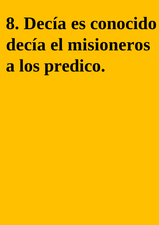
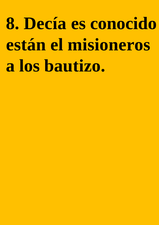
decía at (26, 45): decía -> están
predico: predico -> bautizo
